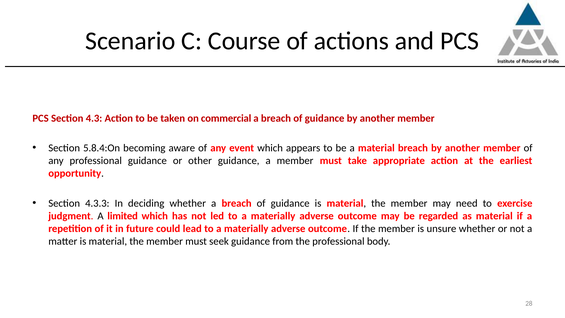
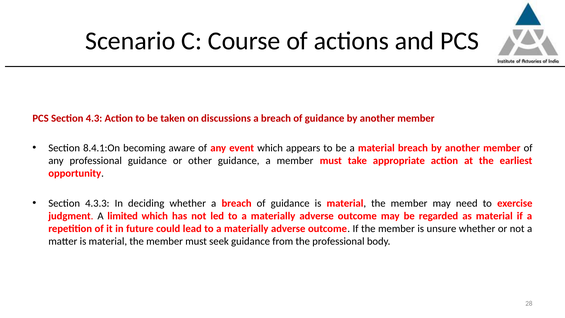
commercial: commercial -> discussions
5.8.4:On: 5.8.4:On -> 8.4.1:On
